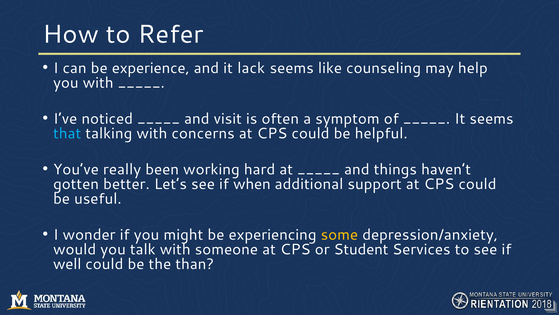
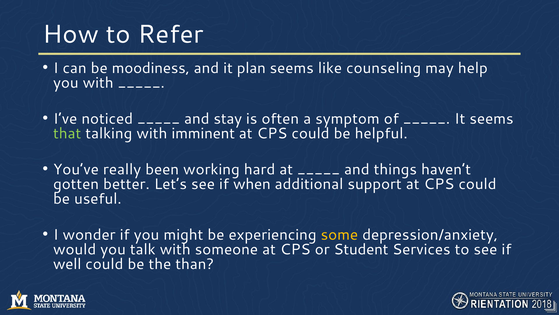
experience: experience -> moodiness
lack: lack -> plan
visit: visit -> stay
that colour: light blue -> light green
concerns: concerns -> imminent
